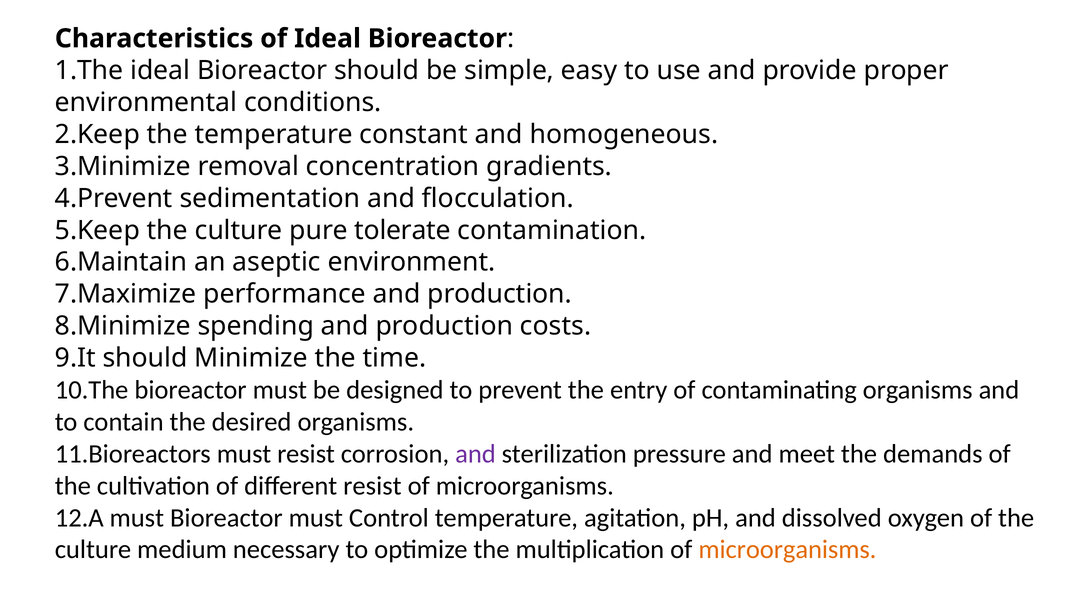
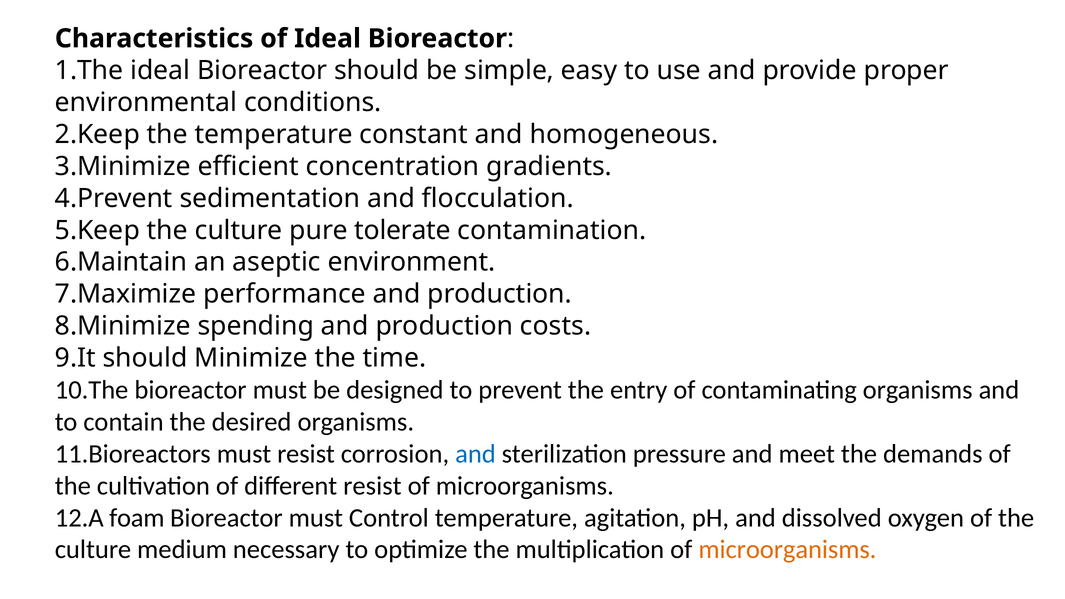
removal: removal -> efficient
and at (475, 454) colour: purple -> blue
must at (137, 518): must -> foam
